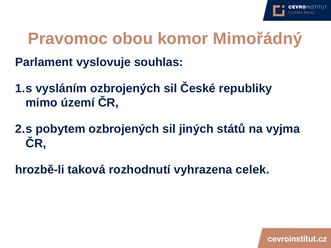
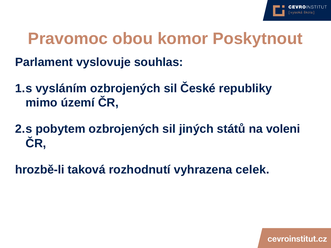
Mimořádný: Mimořádný -> Poskytnout
vyjma: vyjma -> voleni
